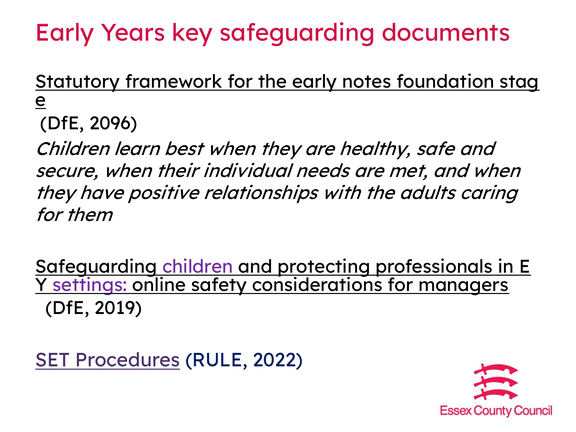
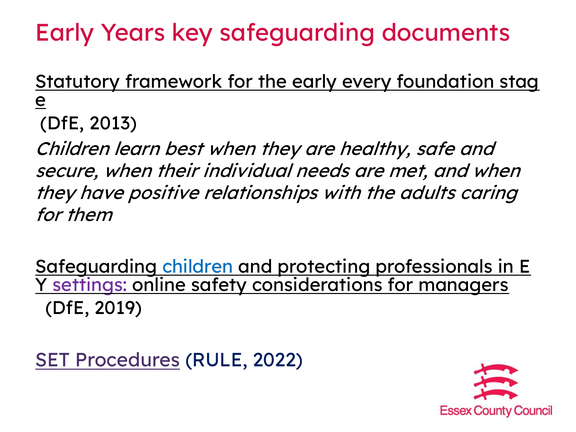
notes: notes -> every
2096: 2096 -> 2013
children at (198, 267) colour: purple -> blue
